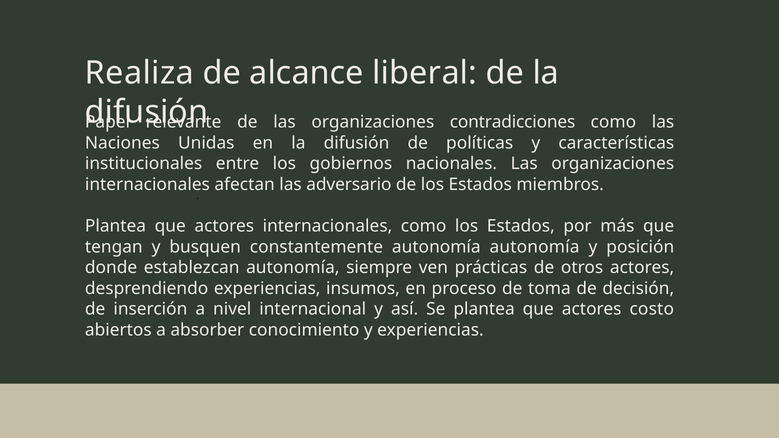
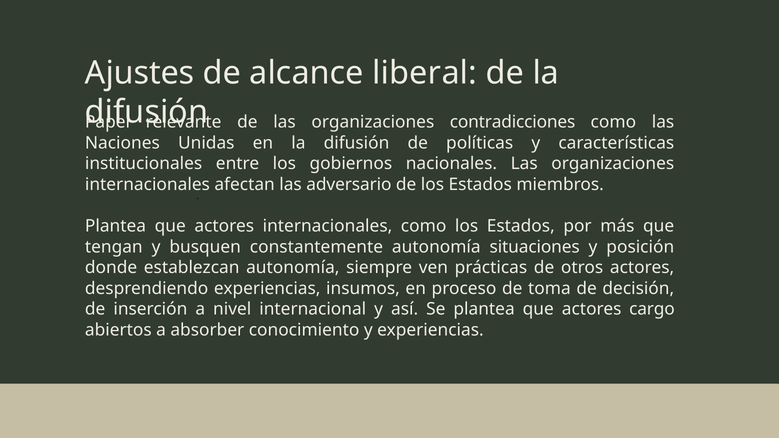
Realiza: Realiza -> Ajustes
autonomía autonomía: autonomía -> situaciones
costo: costo -> cargo
